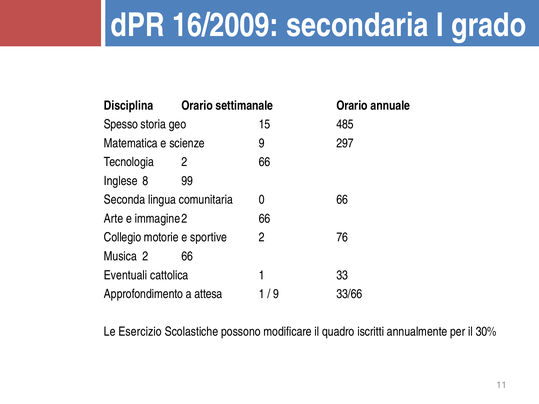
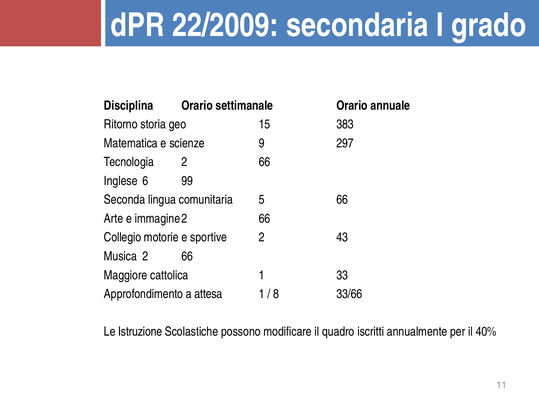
16/2009: 16/2009 -> 22/2009
Spesso: Spesso -> Ritorno
485: 485 -> 383
8: 8 -> 6
0: 0 -> 5
76: 76 -> 43
Eventuali: Eventuali -> Maggiore
9 at (276, 294): 9 -> 8
Esercizio: Esercizio -> Istruzione
30%: 30% -> 40%
